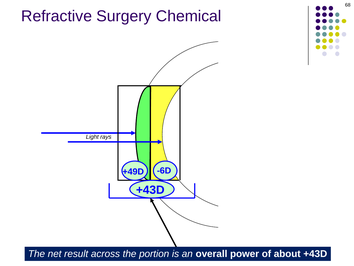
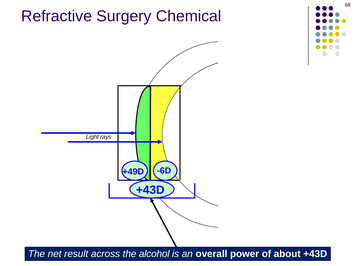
portion: portion -> alcohol
